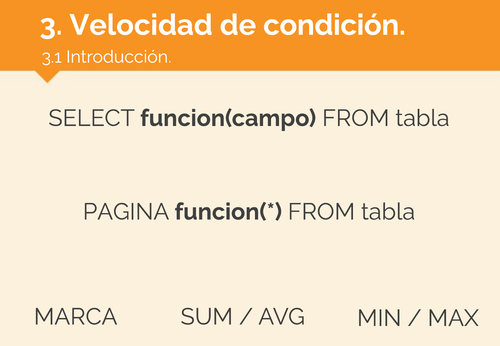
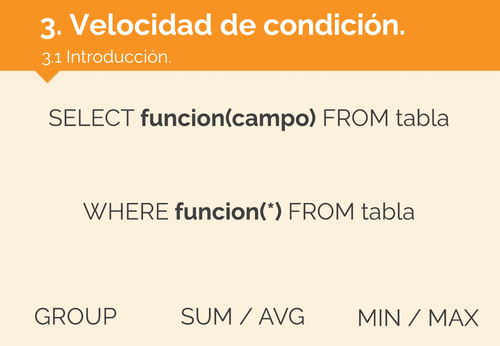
PAGINA: PAGINA -> WHERE
MARCA: MARCA -> GROUP
